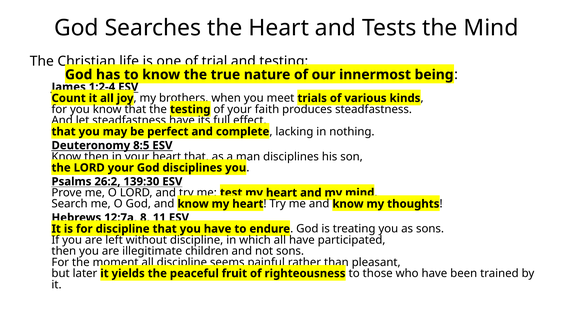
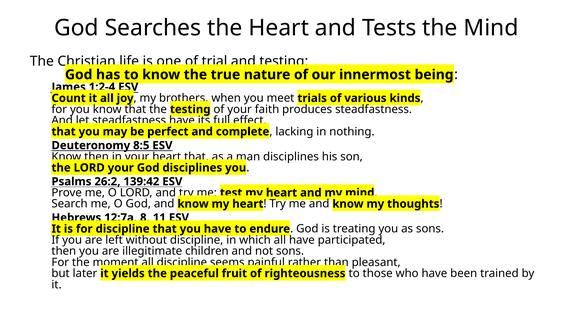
139:30: 139:30 -> 139:42
